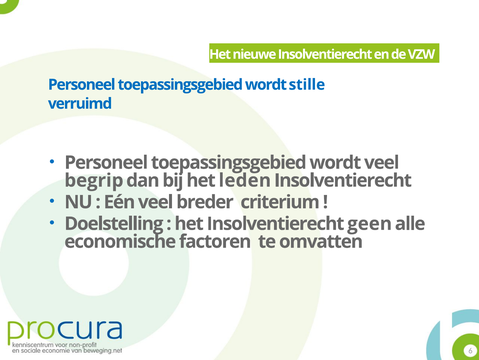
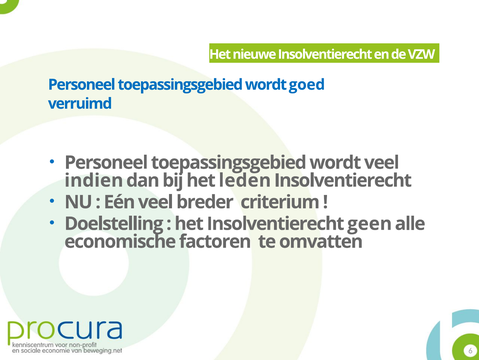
stille: stille -> goed
begrip: begrip -> indien
